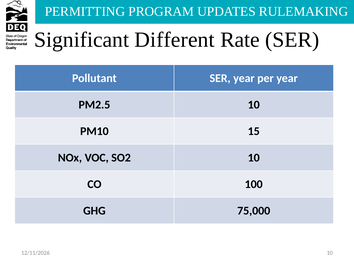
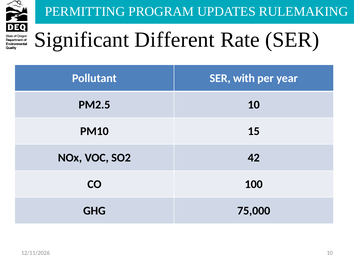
SER year: year -> with
SO2 10: 10 -> 42
